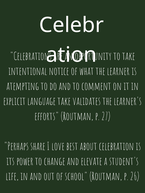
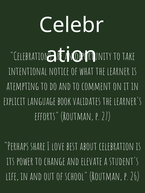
language take: take -> book
